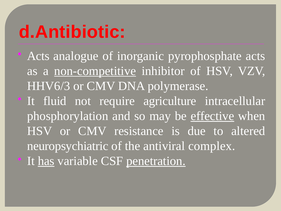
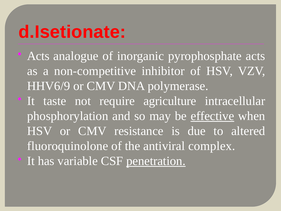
d.Antibiotic: d.Antibiotic -> d.Isetionate
non-competitive underline: present -> none
HHV6/3: HHV6/3 -> HHV6/9
fluid: fluid -> taste
neuropsychiatric: neuropsychiatric -> fluoroquinolone
has underline: present -> none
